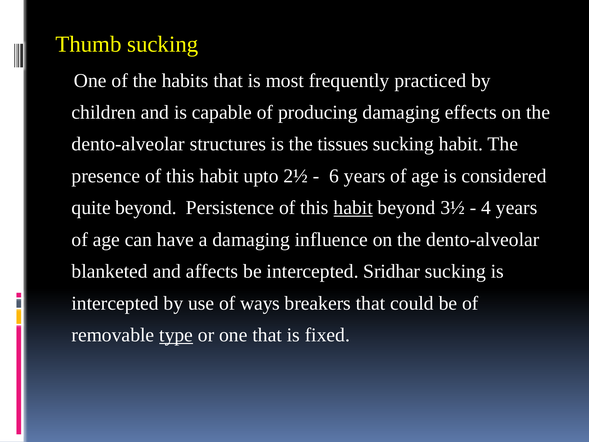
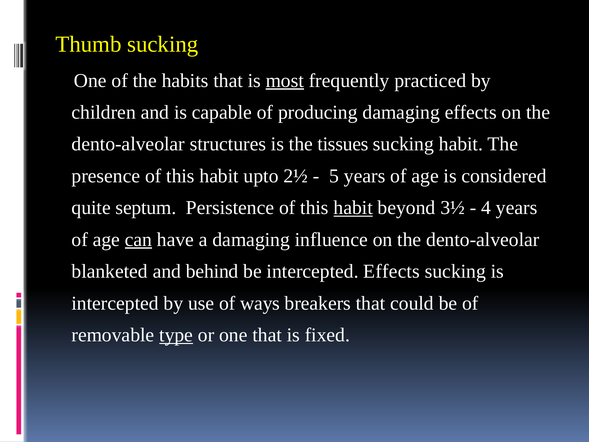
most underline: none -> present
6: 6 -> 5
quite beyond: beyond -> septum
can underline: none -> present
affects: affects -> behind
intercepted Sridhar: Sridhar -> Effects
